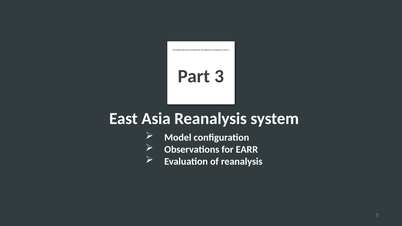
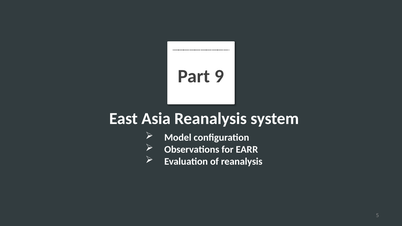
3: 3 -> 9
